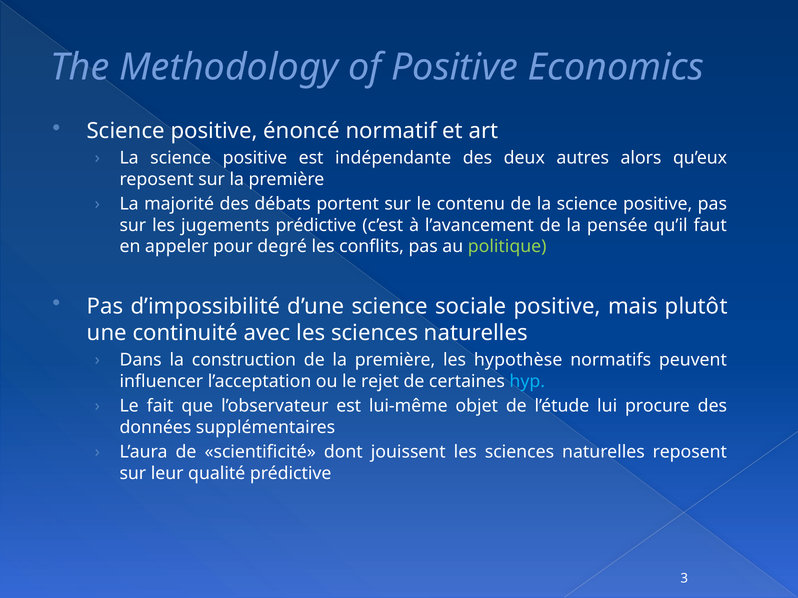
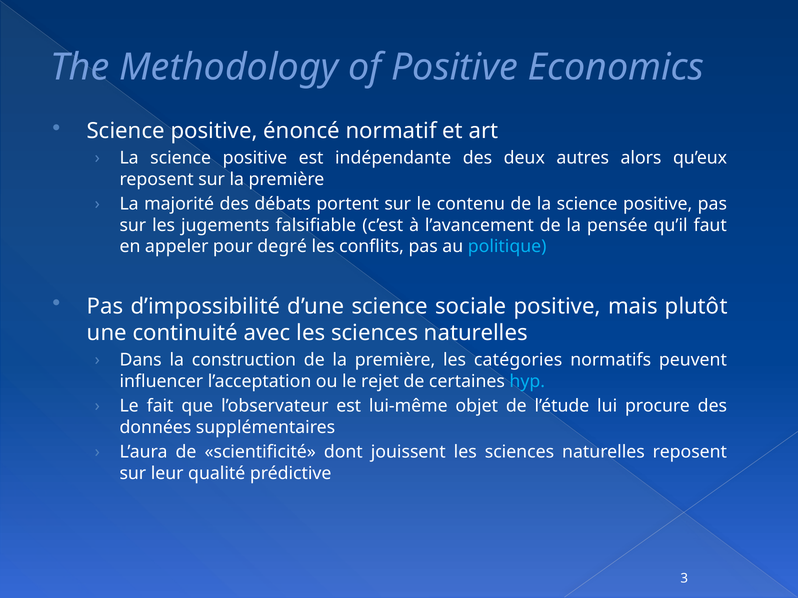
jugements prédictive: prédictive -> falsifiable
politique colour: light green -> light blue
hypothèse: hypothèse -> catégories
